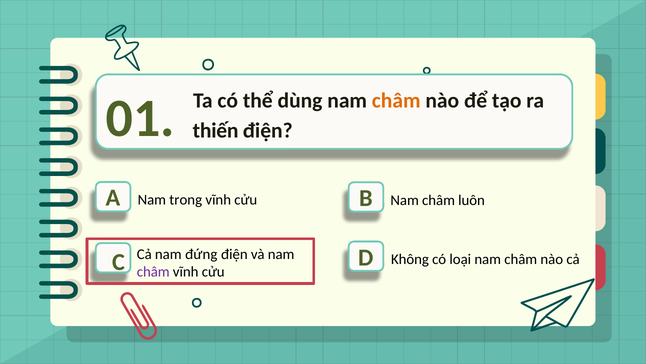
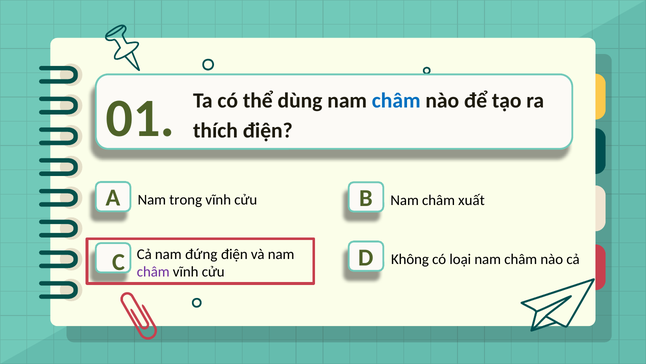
châm at (396, 101) colour: orange -> blue
thiến: thiến -> thích
luôn: luôn -> xuất
